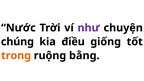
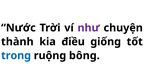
chúng: chúng -> thành
trong colour: orange -> blue
bằng: bằng -> bông
